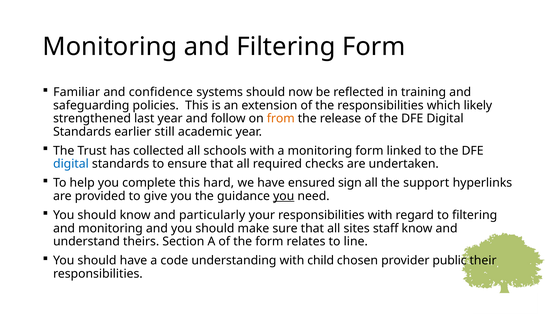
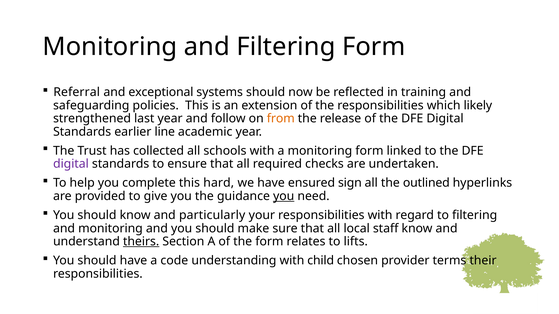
Familiar: Familiar -> Referral
confidence: confidence -> exceptional
still: still -> line
digital at (71, 164) colour: blue -> purple
support: support -> outlined
sites: sites -> local
theirs underline: none -> present
line: line -> lifts
public: public -> terms
